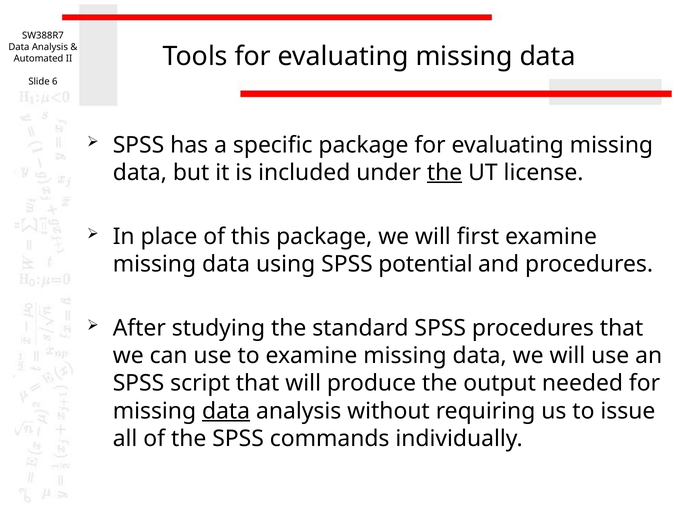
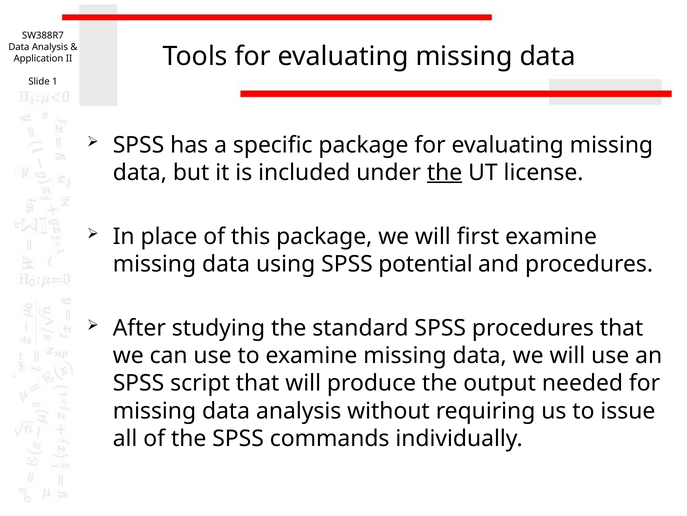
Automated: Automated -> Application
6: 6 -> 1
data at (226, 410) underline: present -> none
